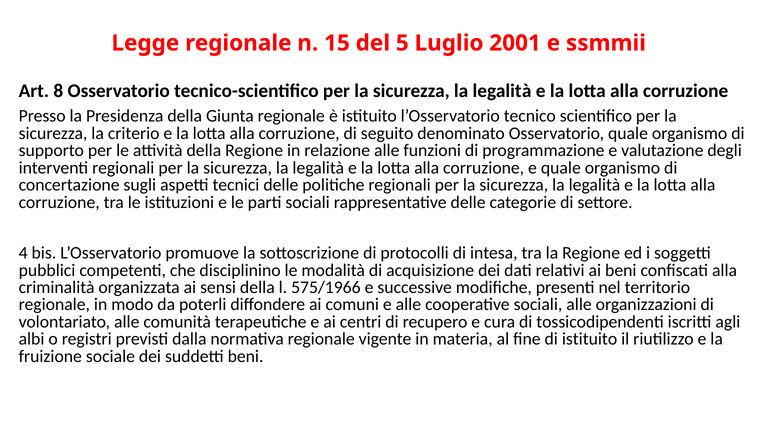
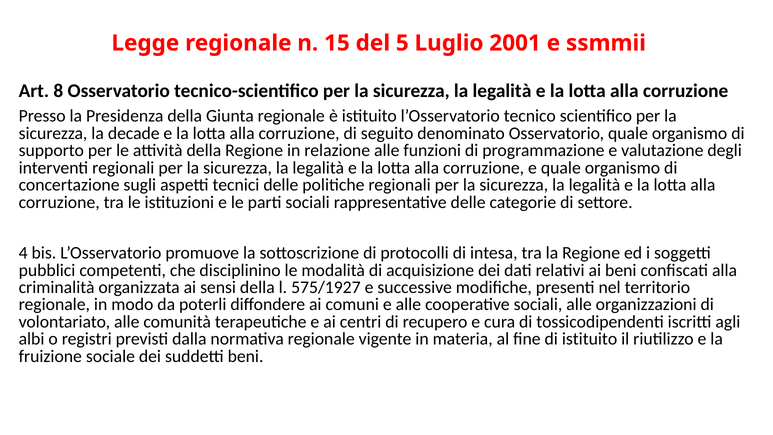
criterio: criterio -> decade
575/1966: 575/1966 -> 575/1927
